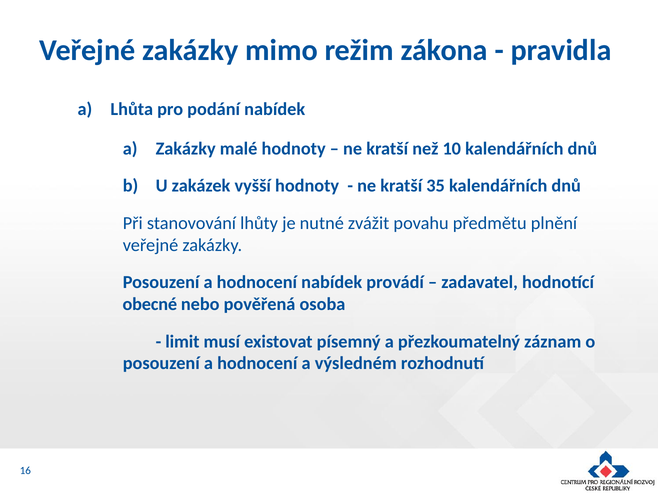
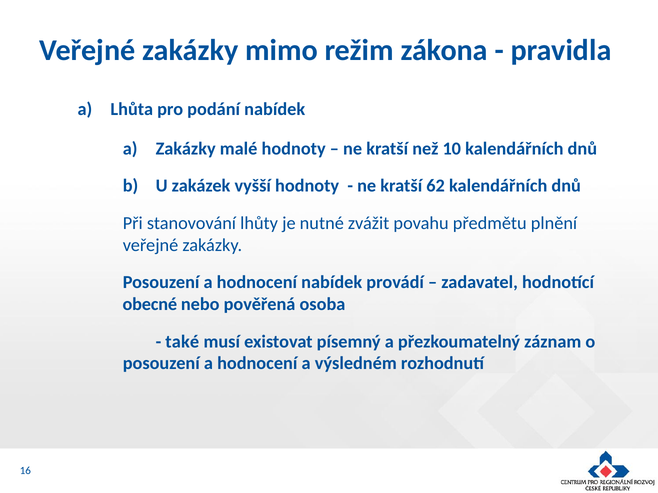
35: 35 -> 62
limit: limit -> také
